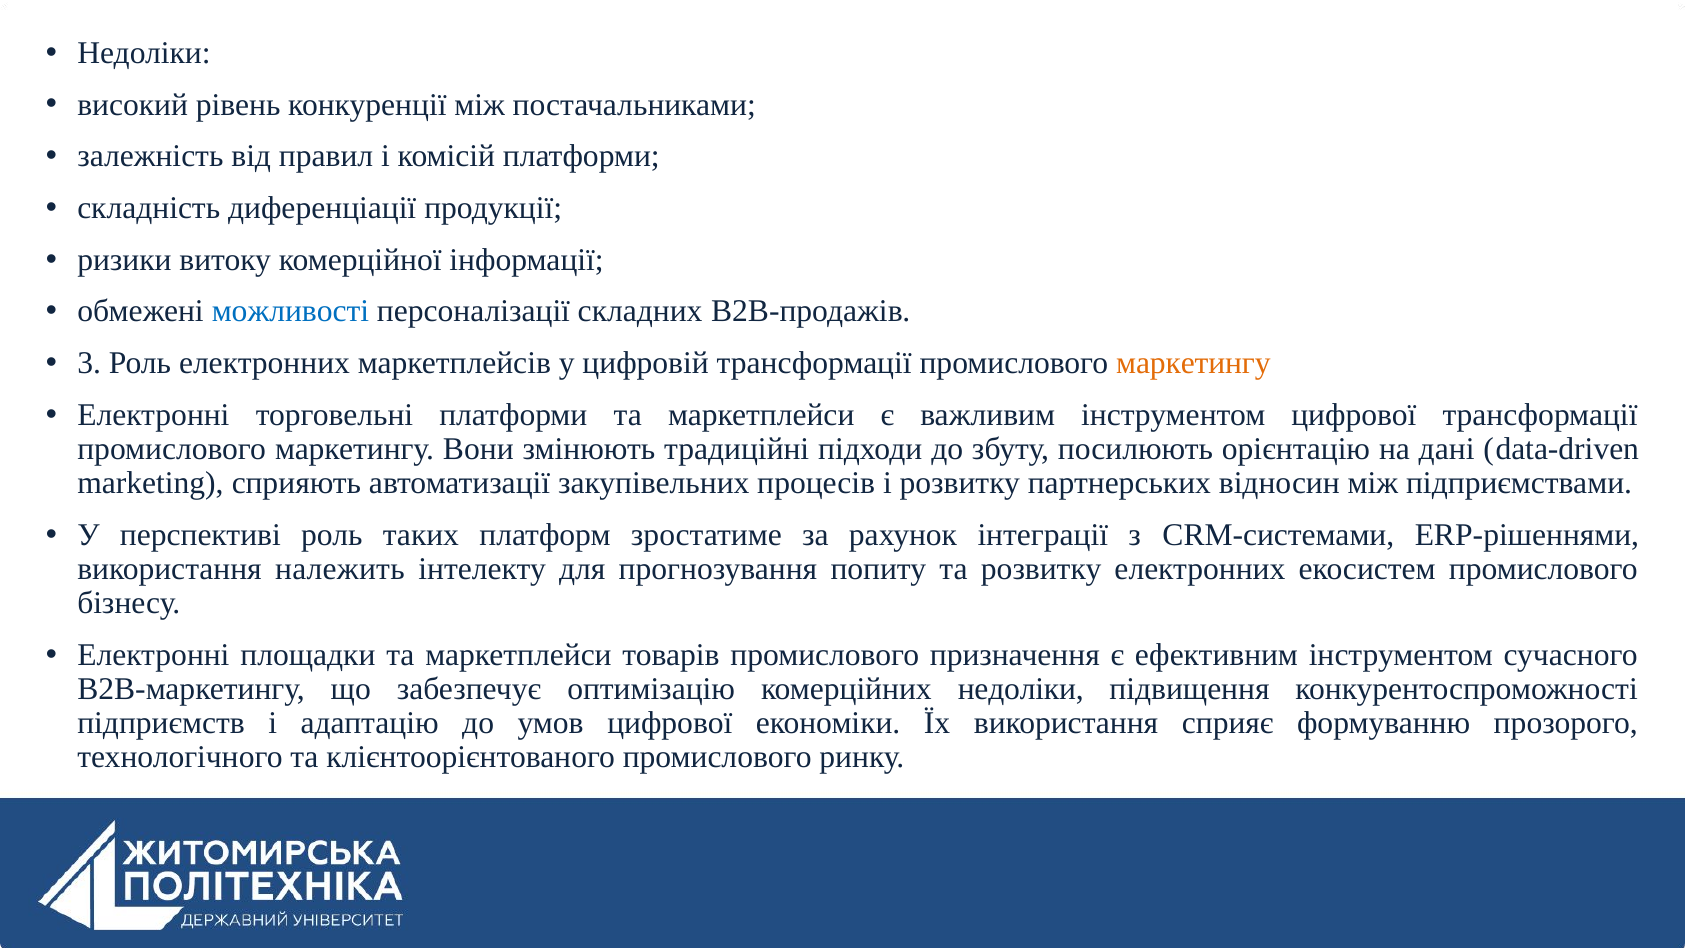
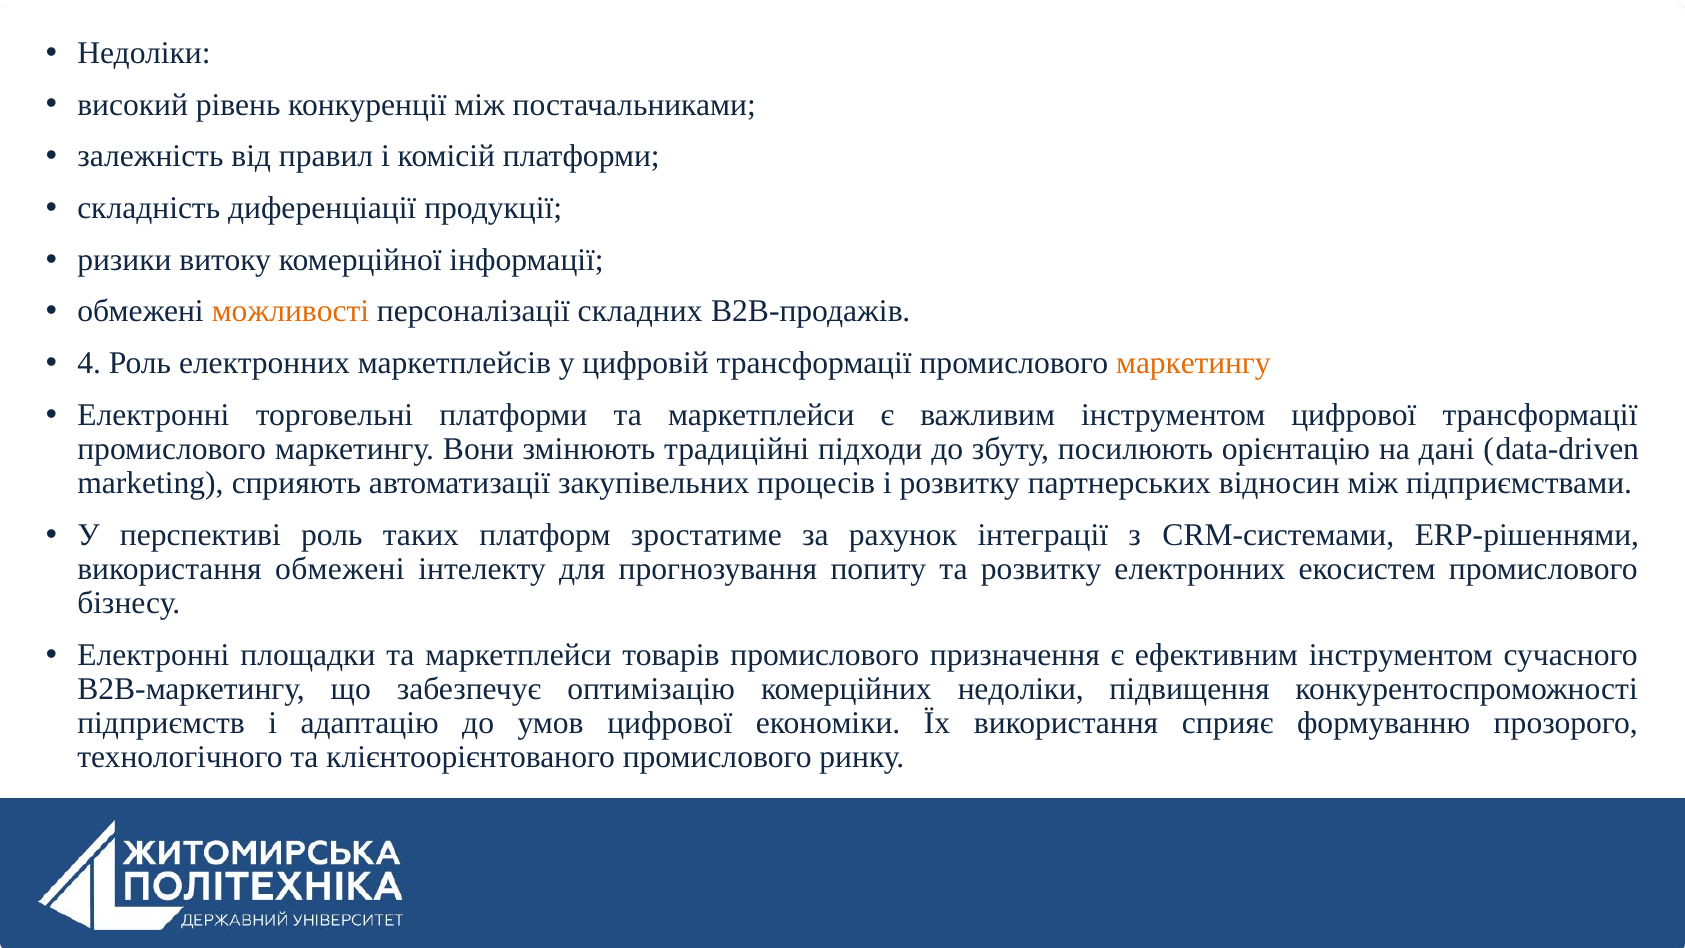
можливості colour: blue -> orange
3: 3 -> 4
використання належить: належить -> обмежені
